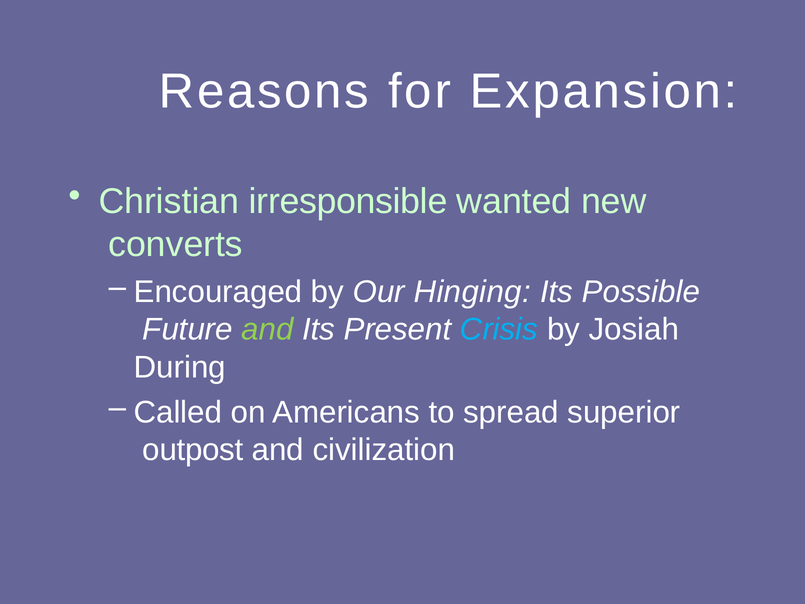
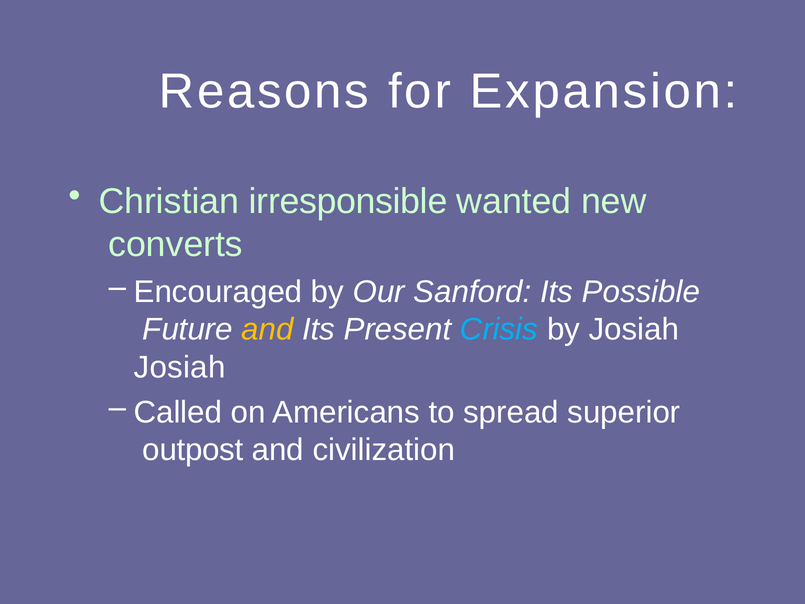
Hinging: Hinging -> Sanford
and at (267, 330) colour: light green -> yellow
During at (180, 367): During -> Josiah
